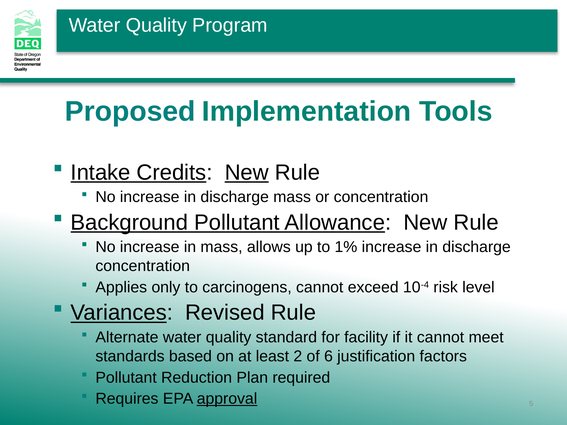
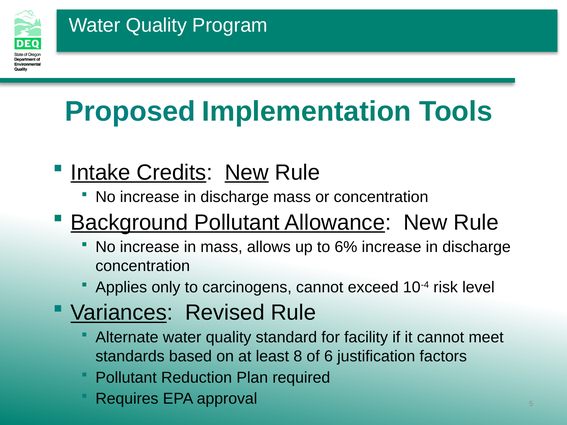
1%: 1% -> 6%
2: 2 -> 8
approval underline: present -> none
